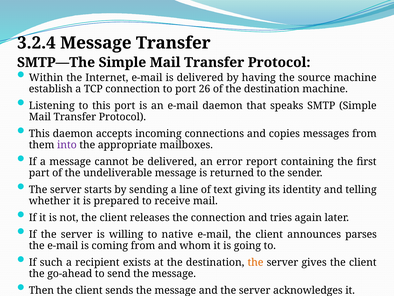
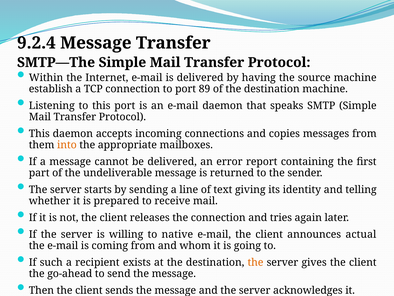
3.2.4: 3.2.4 -> 9.2.4
26: 26 -> 89
into colour: purple -> orange
parses: parses -> actual
